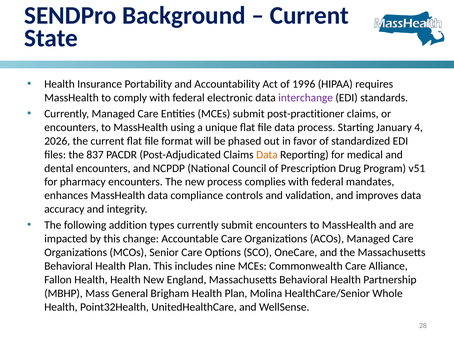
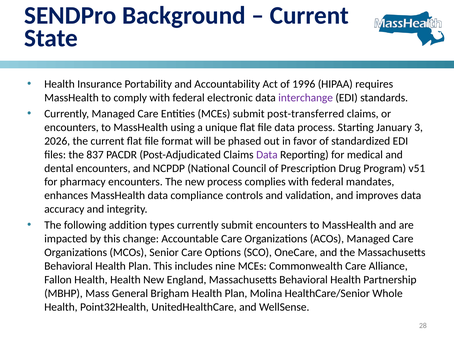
post-practitioner: post-practitioner -> post-transferred
4: 4 -> 3
Data at (267, 154) colour: orange -> purple
